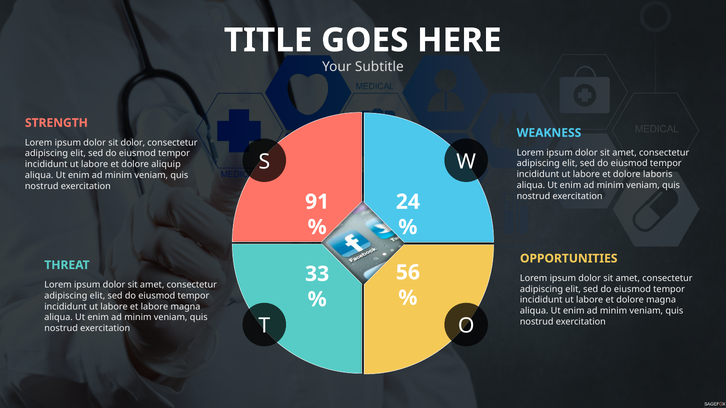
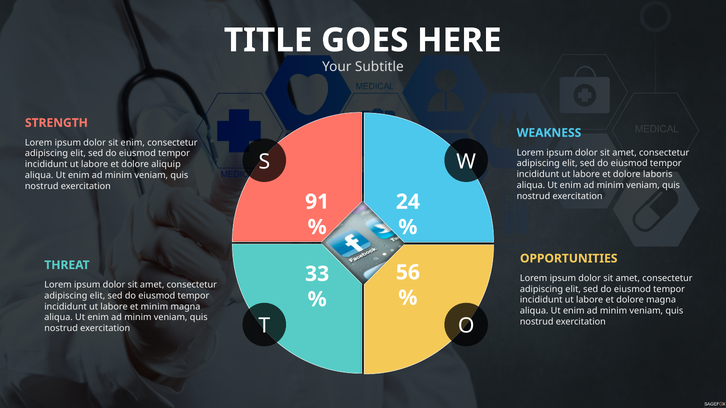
sit dolor: dolor -> enim
et labore: labore -> minim
